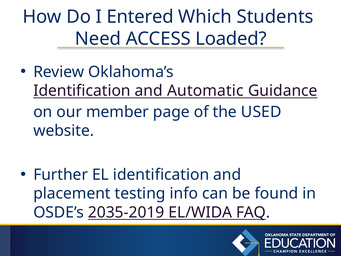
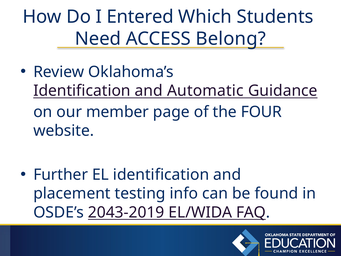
Loaded: Loaded -> Belong
USED: USED -> FOUR
2035-2019: 2035-2019 -> 2043-2019
